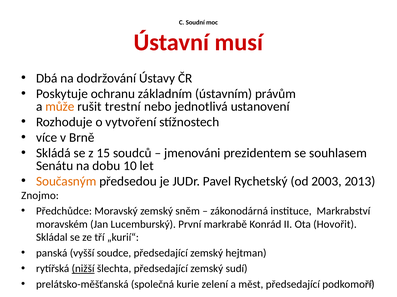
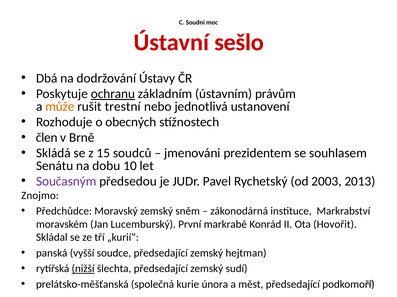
musí: musí -> sešlo
ochranu underline: none -> present
vytvoření: vytvoření -> obecných
více: více -> člen
Současným colour: orange -> purple
zelení: zelení -> února
